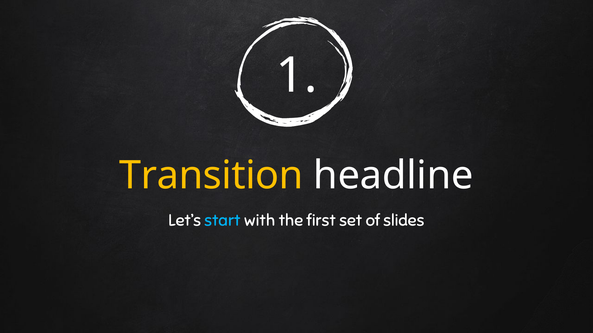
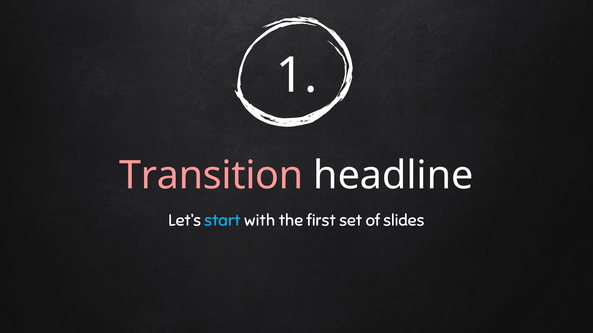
Transition colour: yellow -> pink
